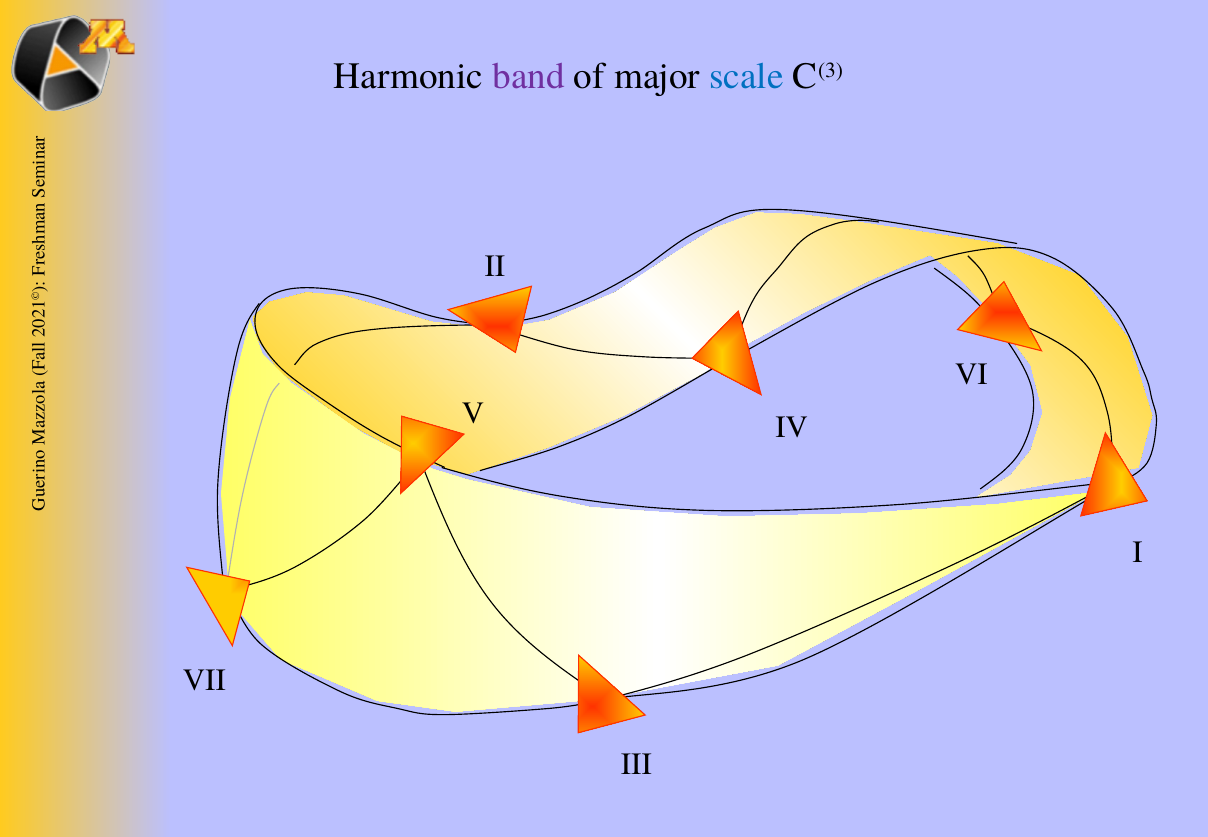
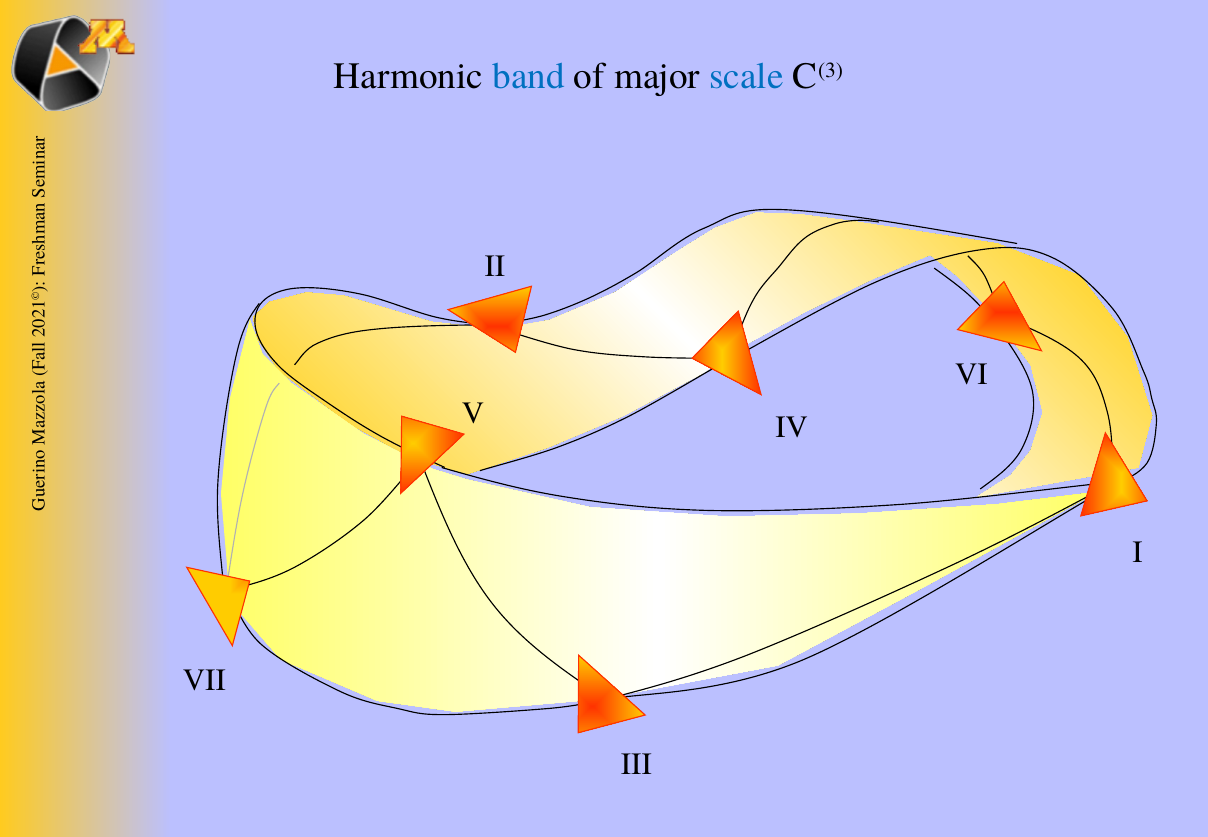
band colour: purple -> blue
